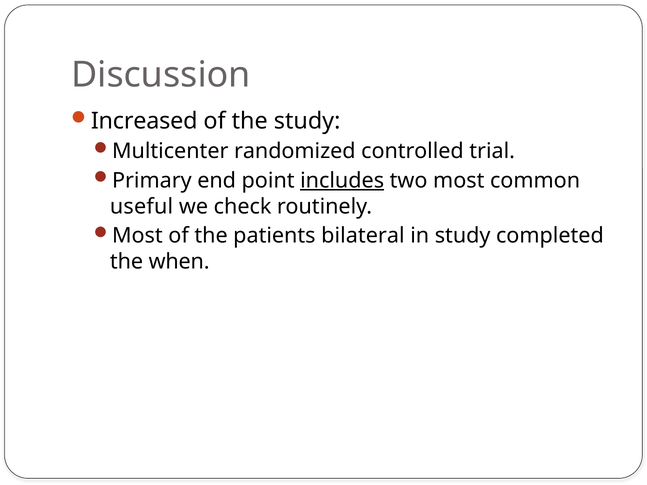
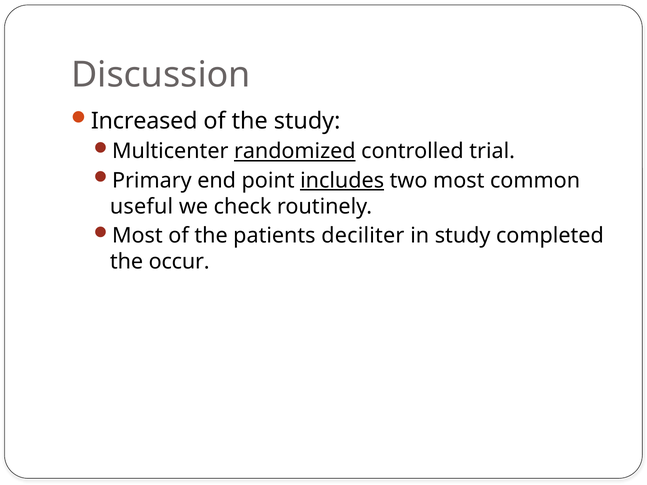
randomized underline: none -> present
bilateral: bilateral -> deciliter
when: when -> occur
